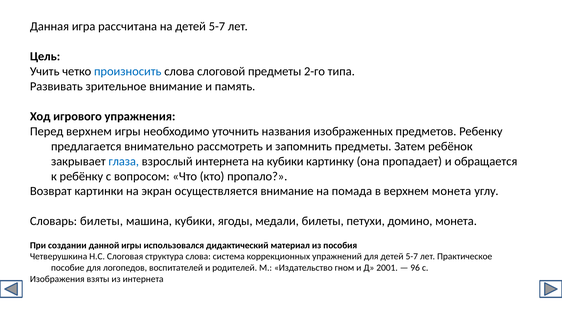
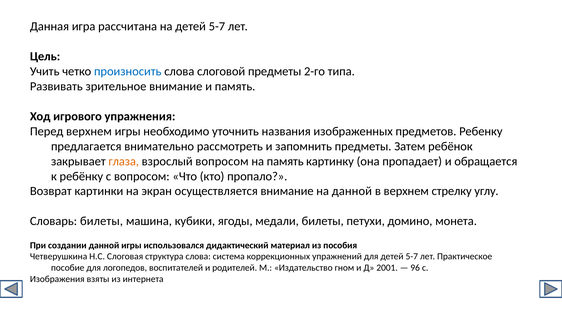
глаза colour: blue -> orange
взрослый интернета: интернета -> вопросом
на кубики: кубики -> память
на помада: помада -> данной
верхнем монета: монета -> стрелку
